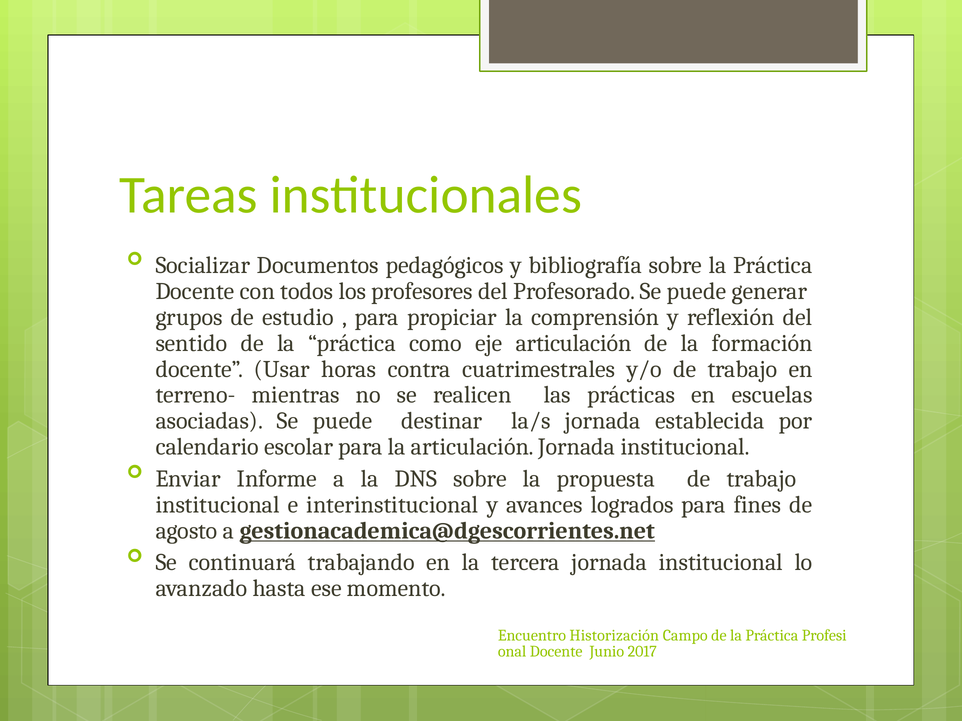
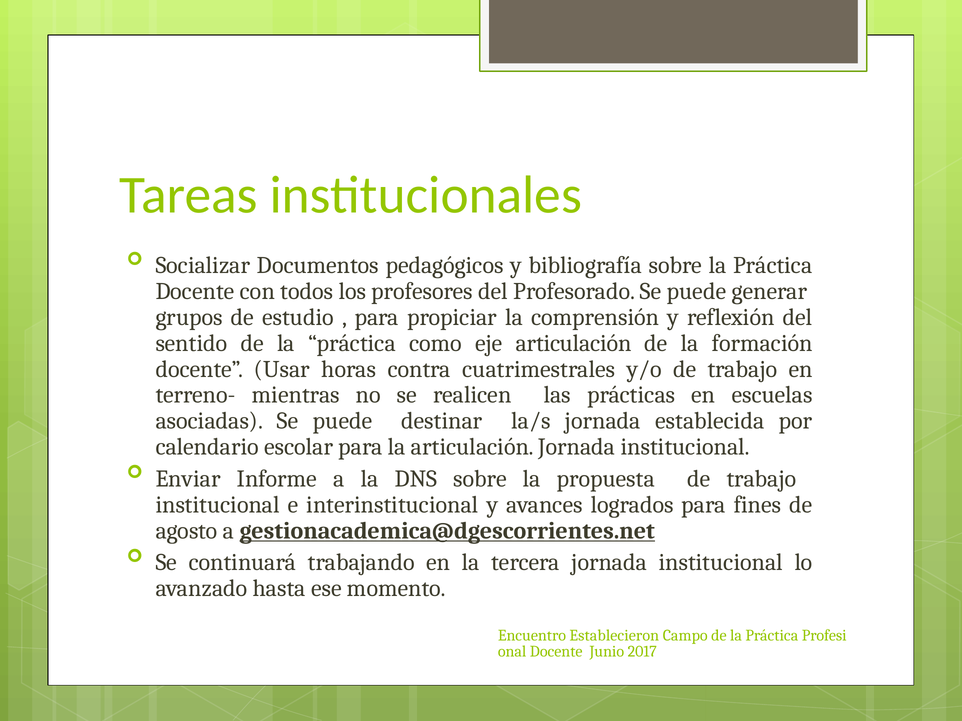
Historización: Historización -> Establecieron
